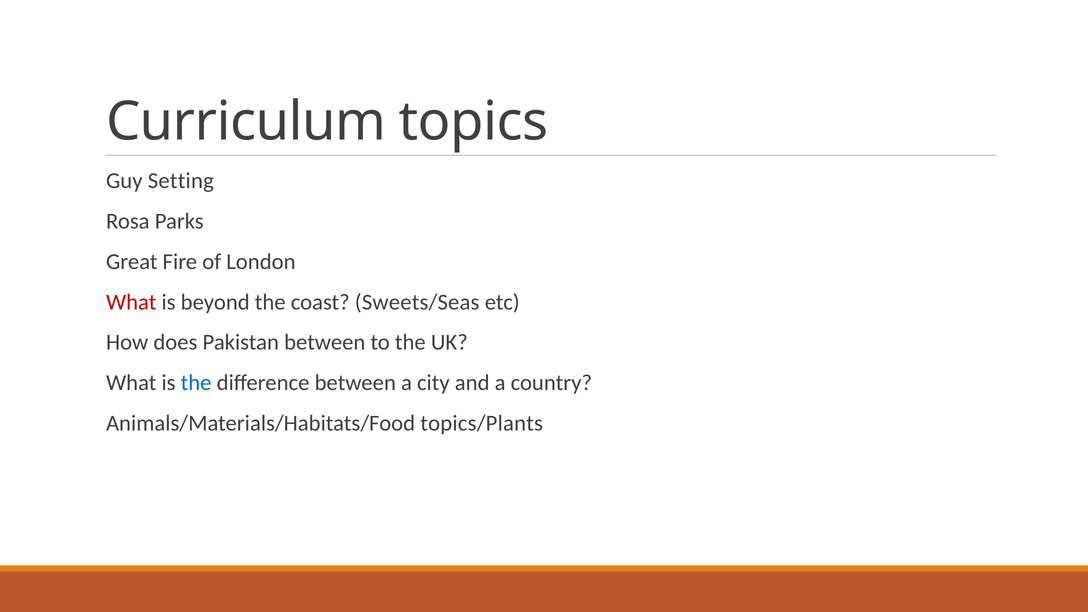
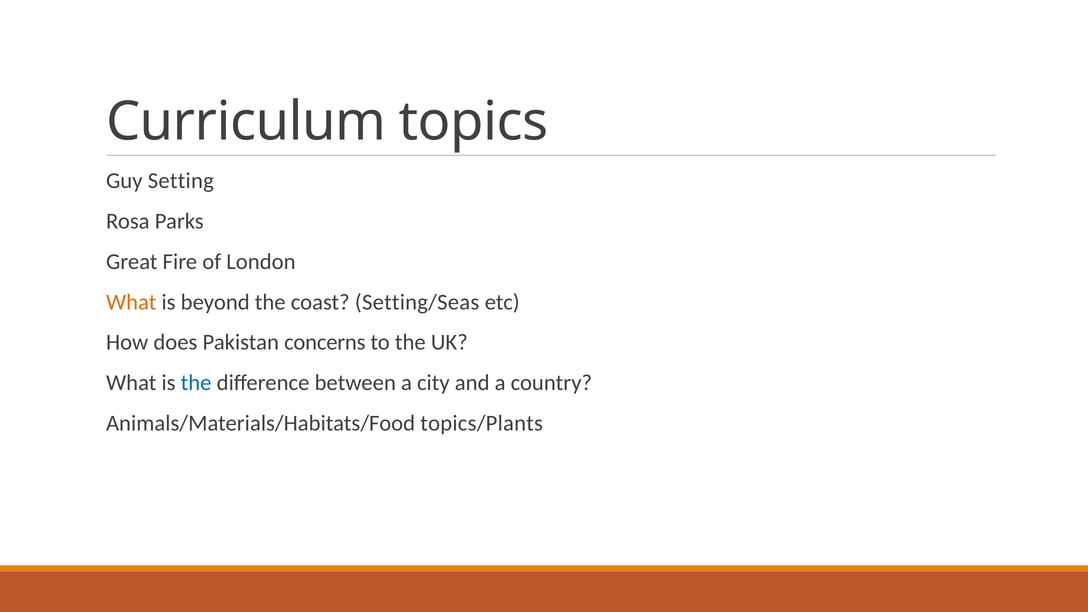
What at (131, 302) colour: red -> orange
Sweets/Seas: Sweets/Seas -> Setting/Seas
Pakistan between: between -> concerns
